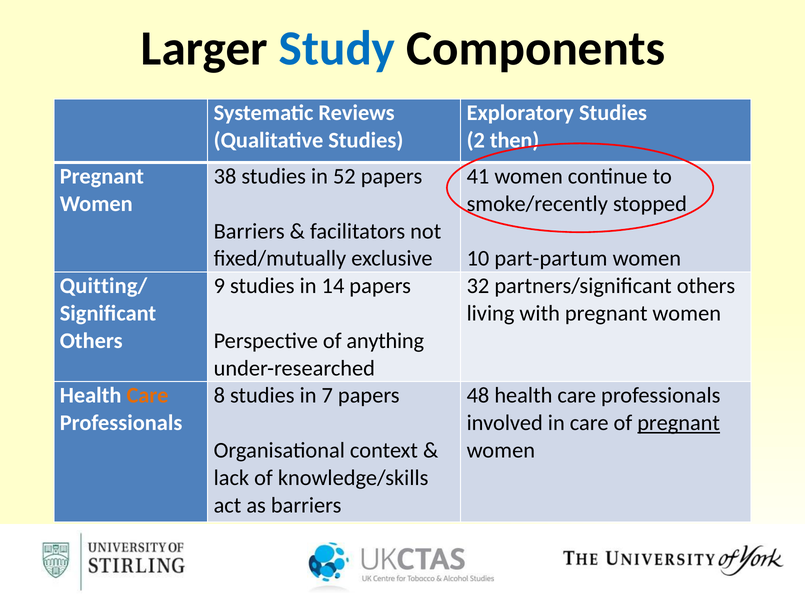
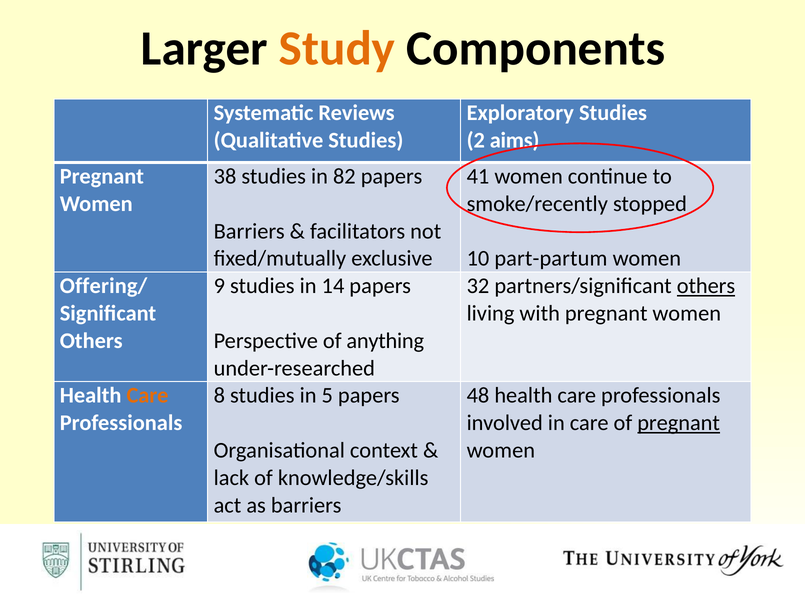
Study colour: blue -> orange
then: then -> aims
52: 52 -> 82
Quitting/: Quitting/ -> Offering/
others at (706, 286) underline: none -> present
7: 7 -> 5
